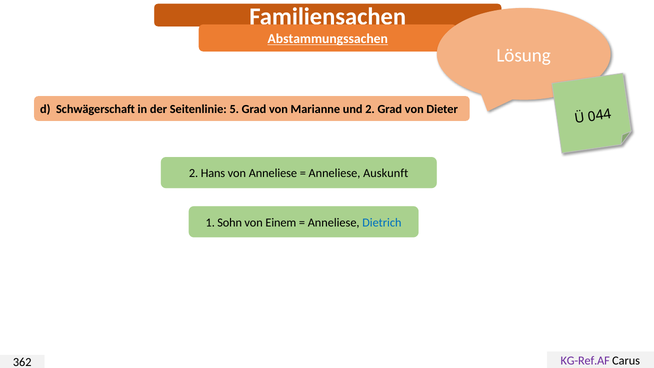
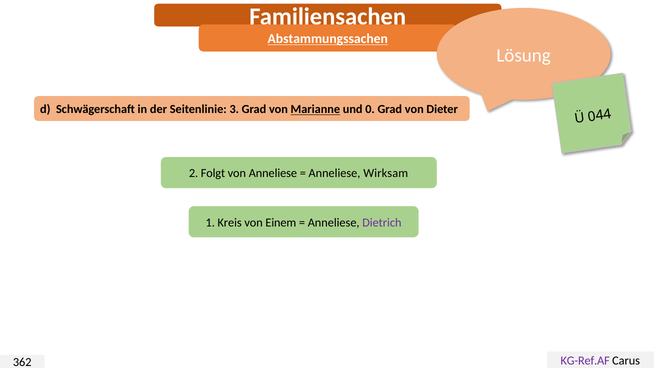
5: 5 -> 3
Marianne underline: none -> present
und 2: 2 -> 0
Hans: Hans -> Folgt
Auskunft: Auskunft -> Wirksam
Sohn: Sohn -> Kreis
Dietrich colour: blue -> purple
